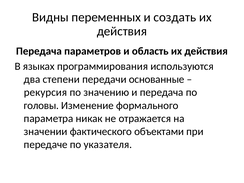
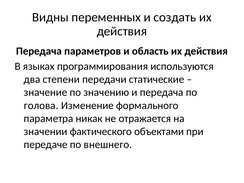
основанные: основанные -> статические
рекурсия: рекурсия -> значение
головы: головы -> голова
указателя: указателя -> внешнего
